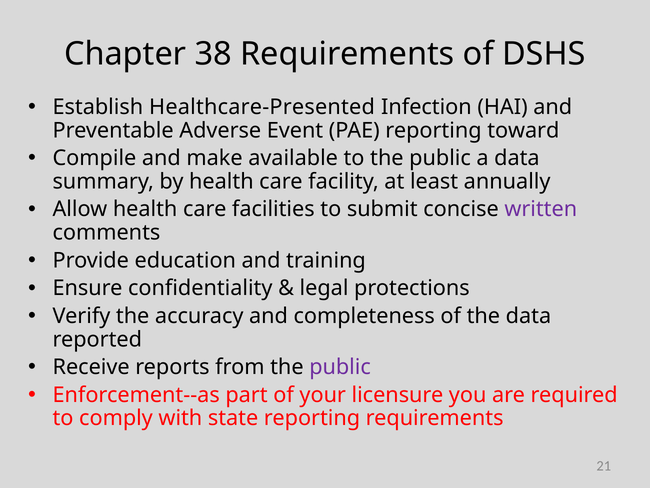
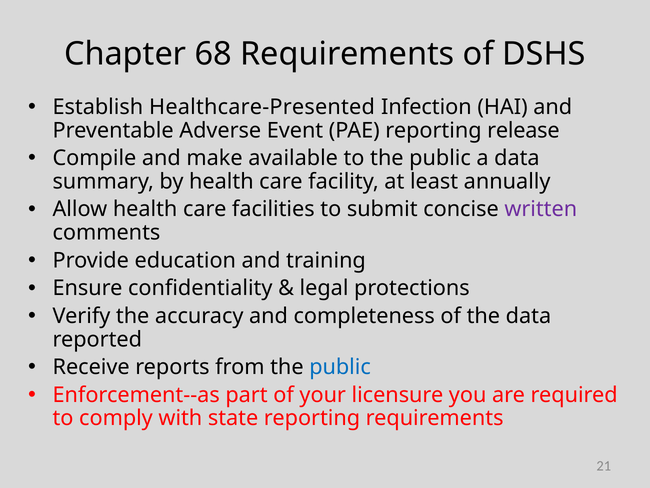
38: 38 -> 68
toward: toward -> release
public at (340, 367) colour: purple -> blue
